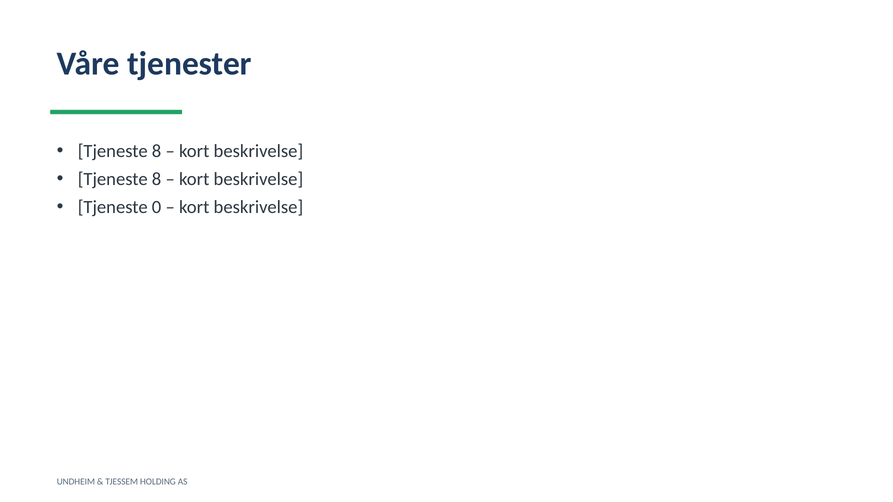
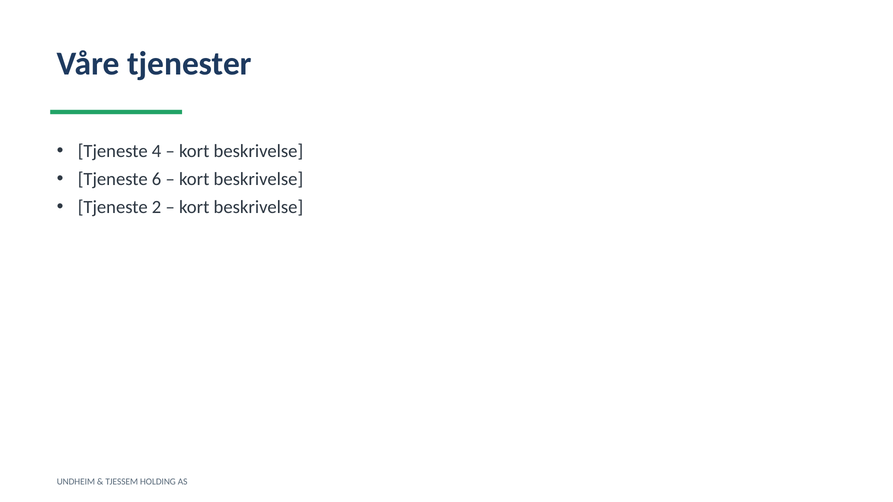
8 at (157, 151): 8 -> 4
8 at (157, 179): 8 -> 6
0: 0 -> 2
